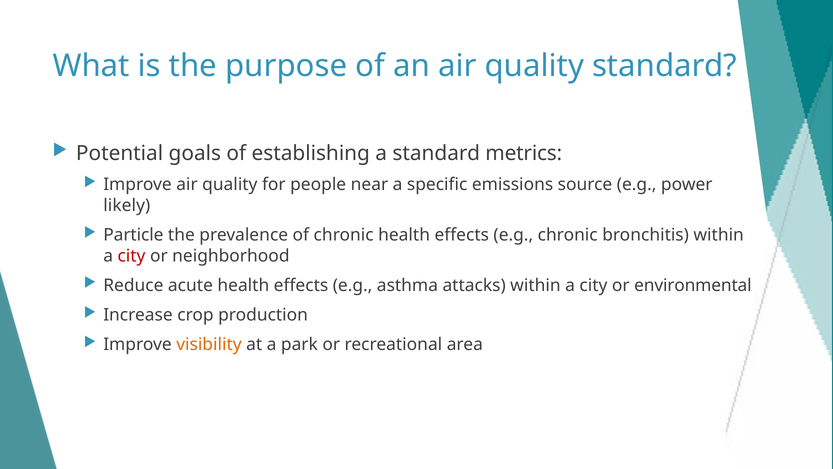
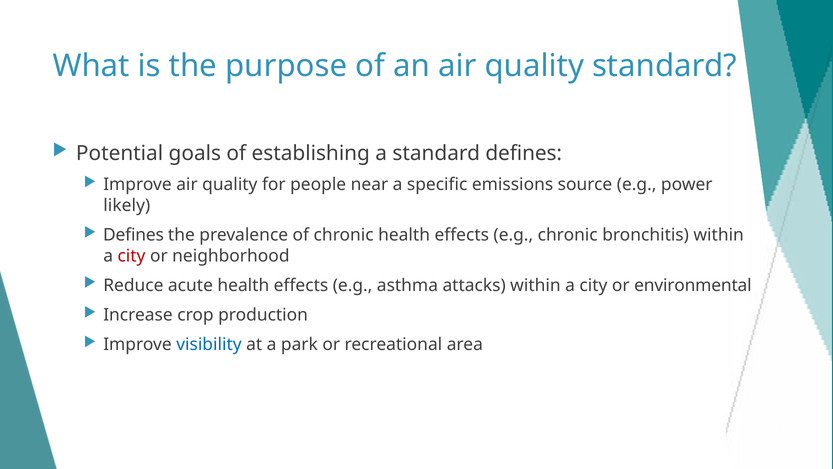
standard metrics: metrics -> defines
Particle at (133, 235): Particle -> Defines
visibility colour: orange -> blue
